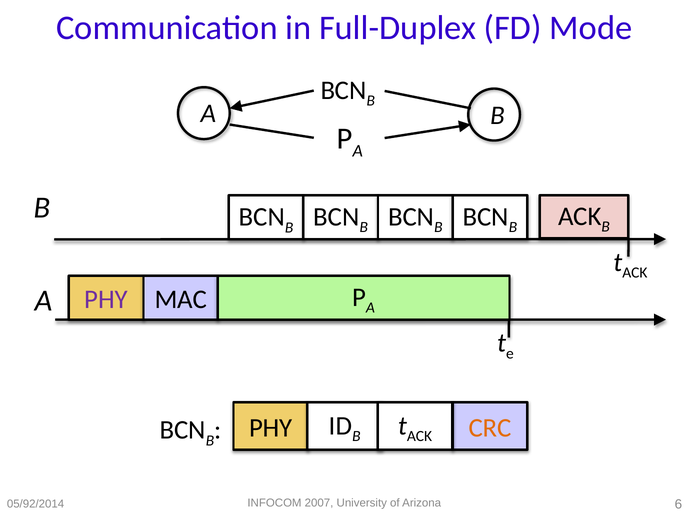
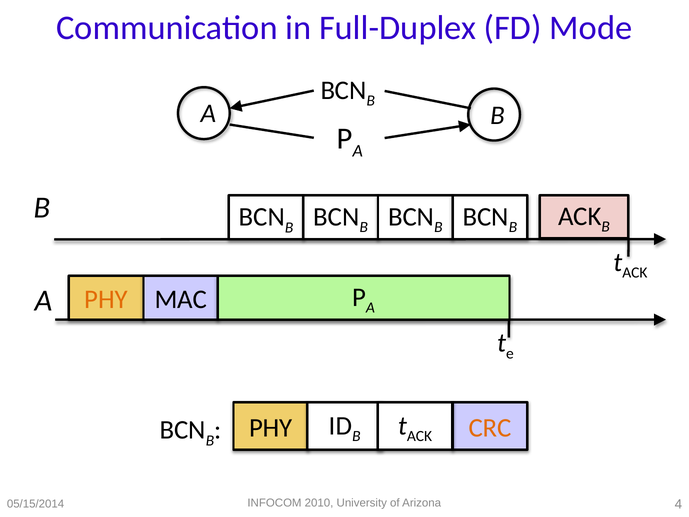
PHY at (106, 299) colour: purple -> orange
05/92/2014: 05/92/2014 -> 05/15/2014
2007: 2007 -> 2010
6: 6 -> 4
